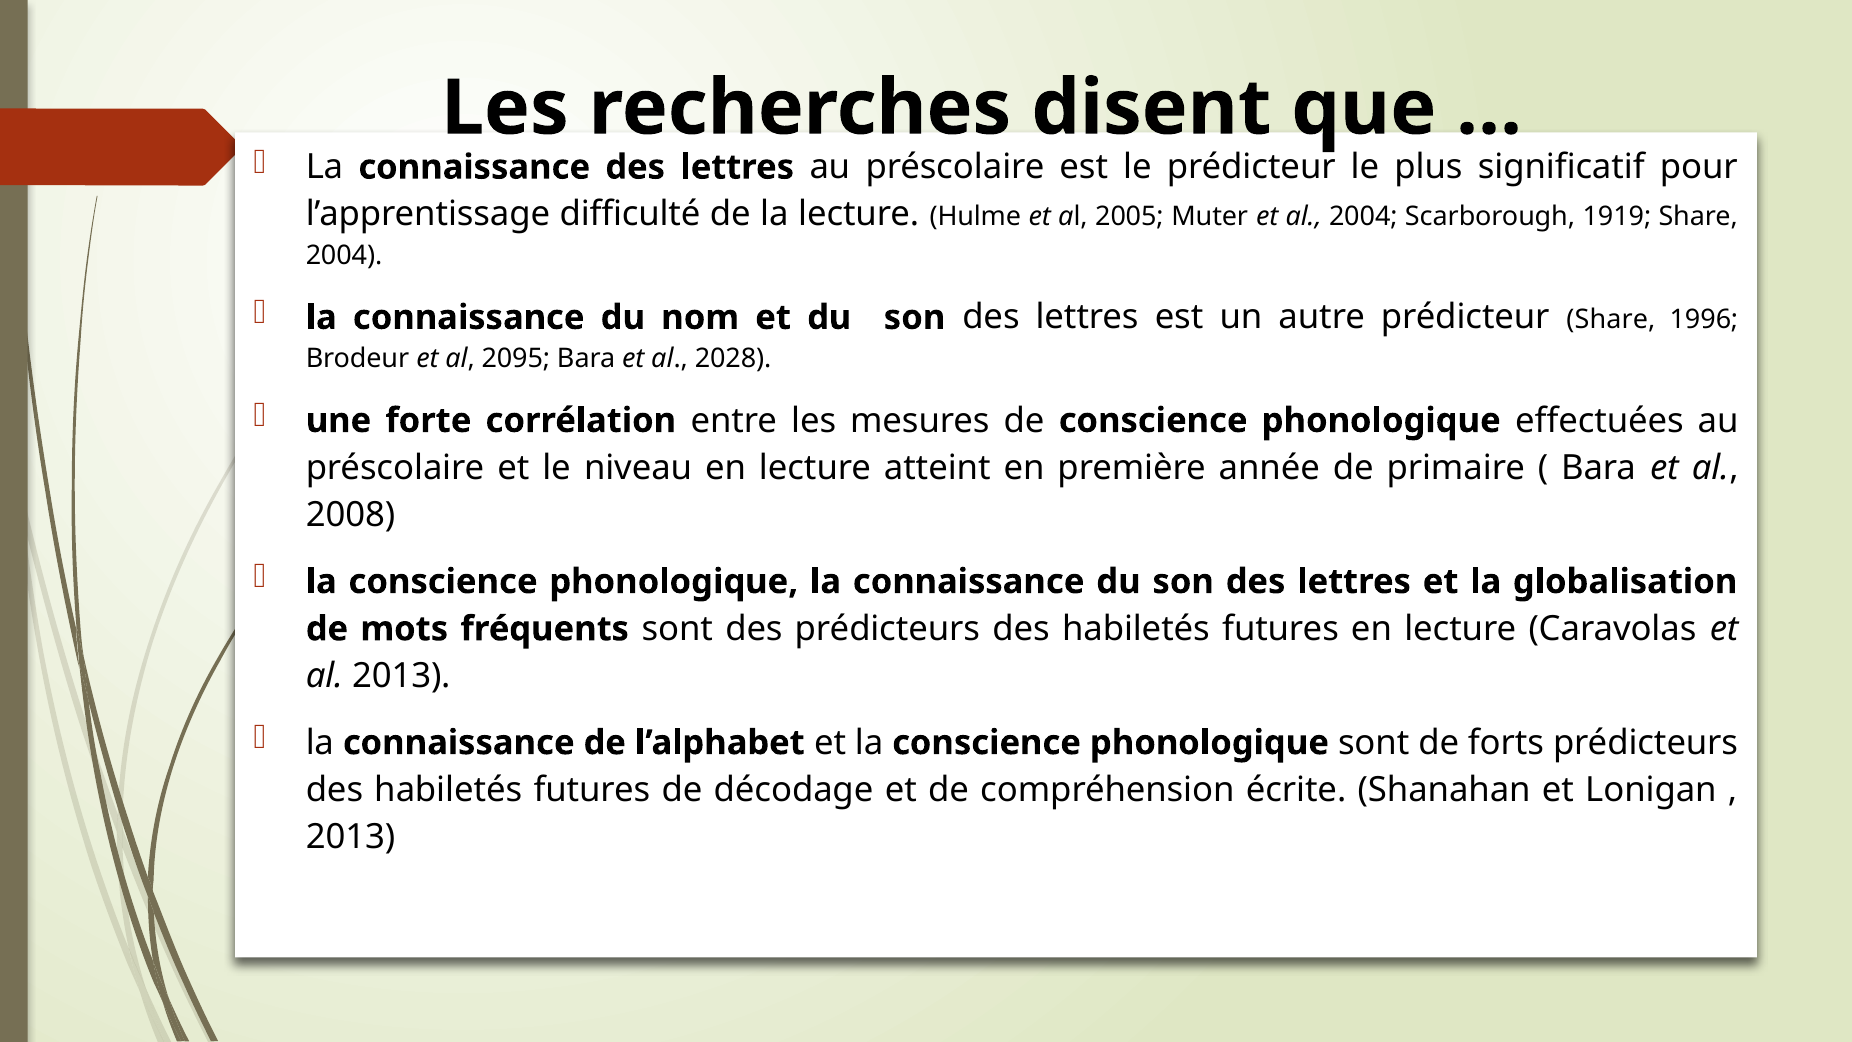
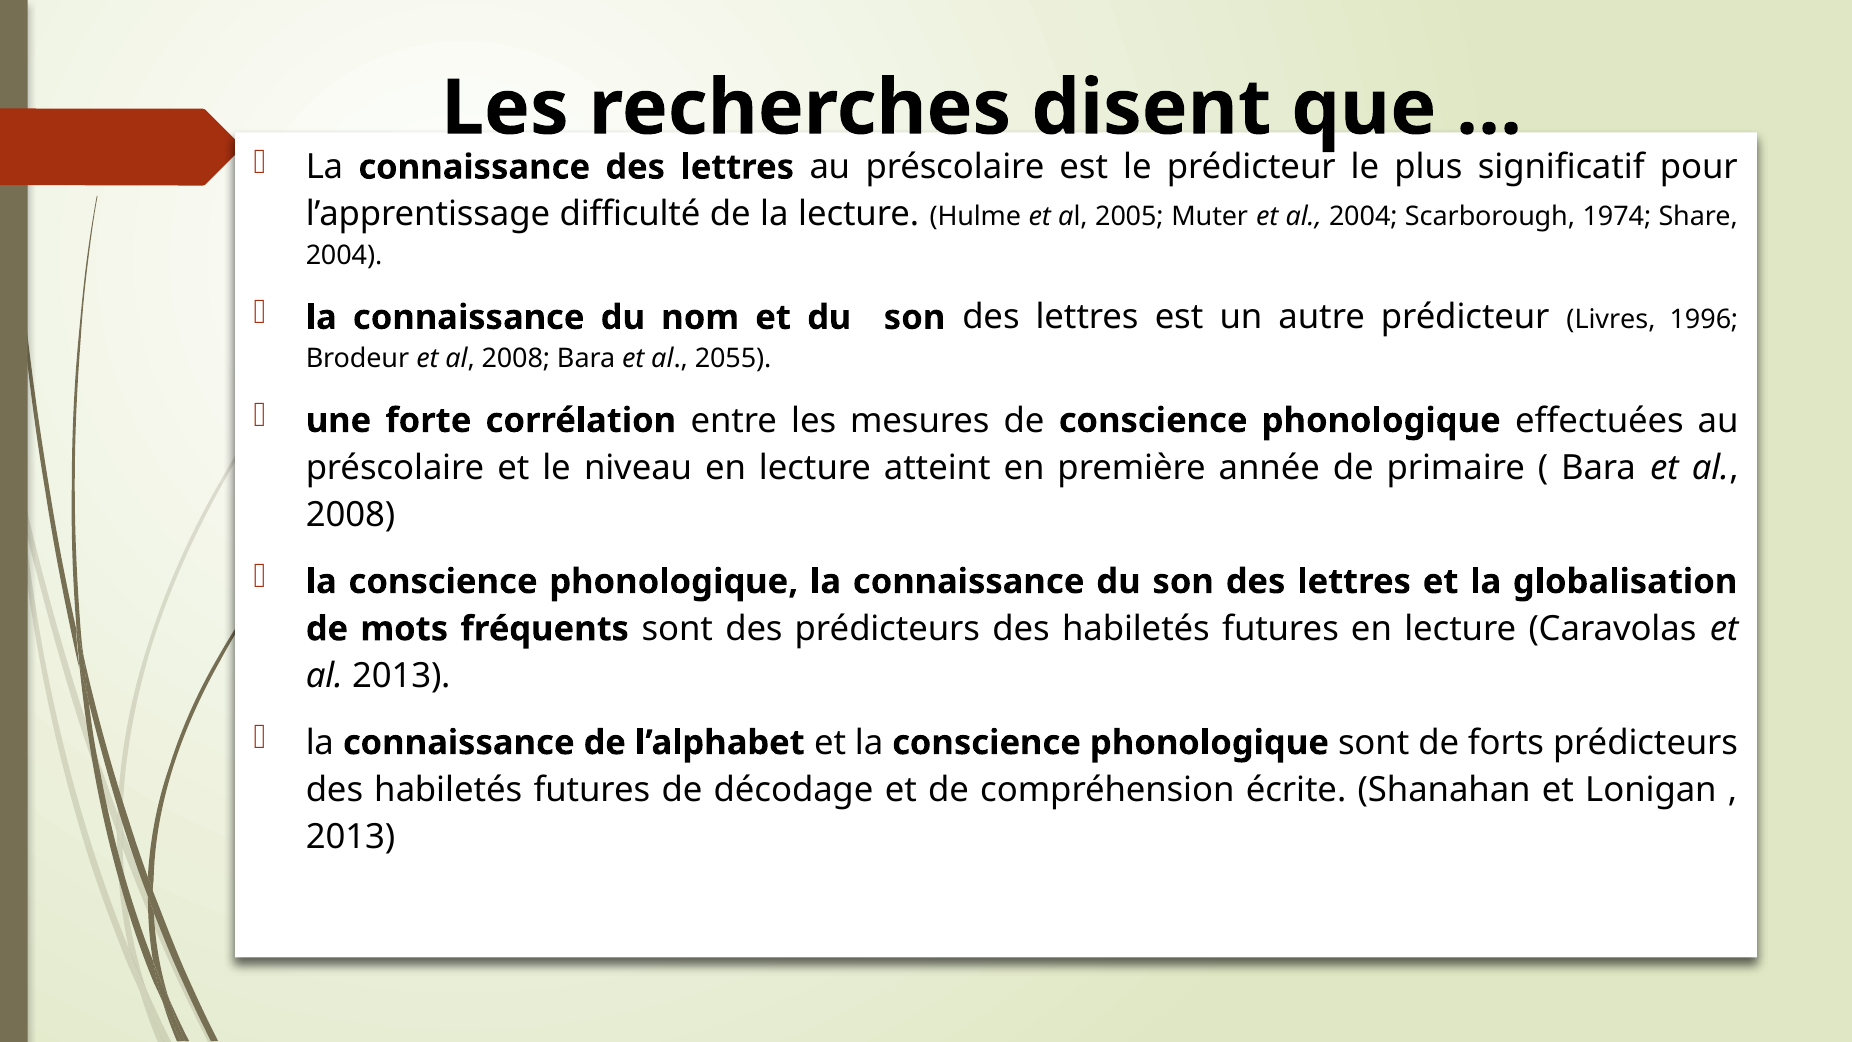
1919: 1919 -> 1974
prédicteur Share: Share -> Livres
Brodeur et al 2095: 2095 -> 2008
2028: 2028 -> 2055
